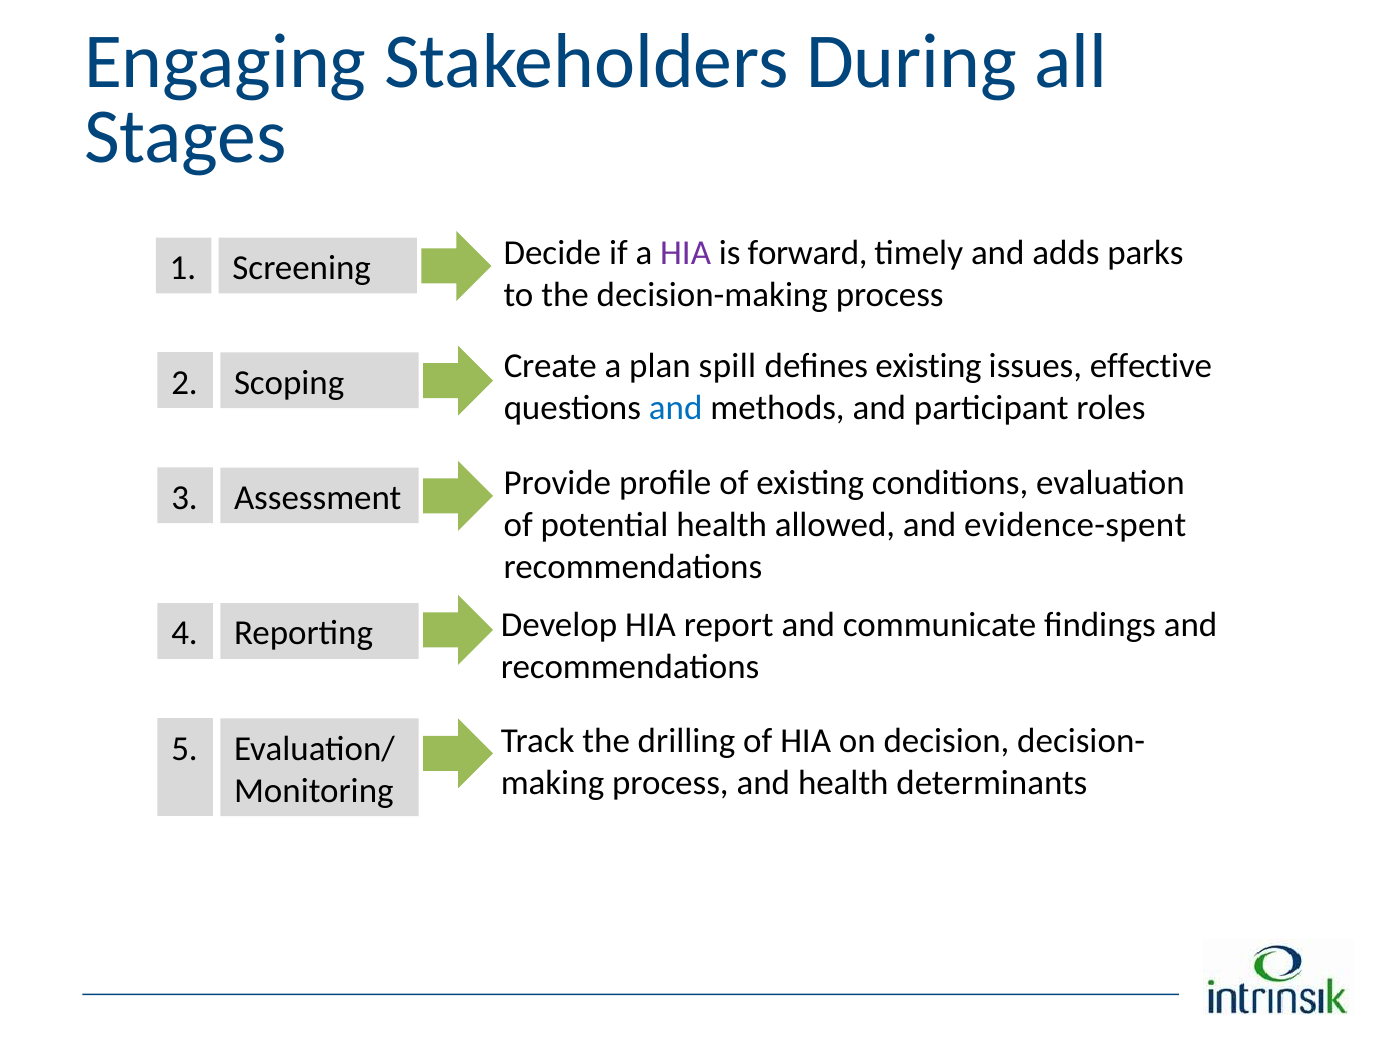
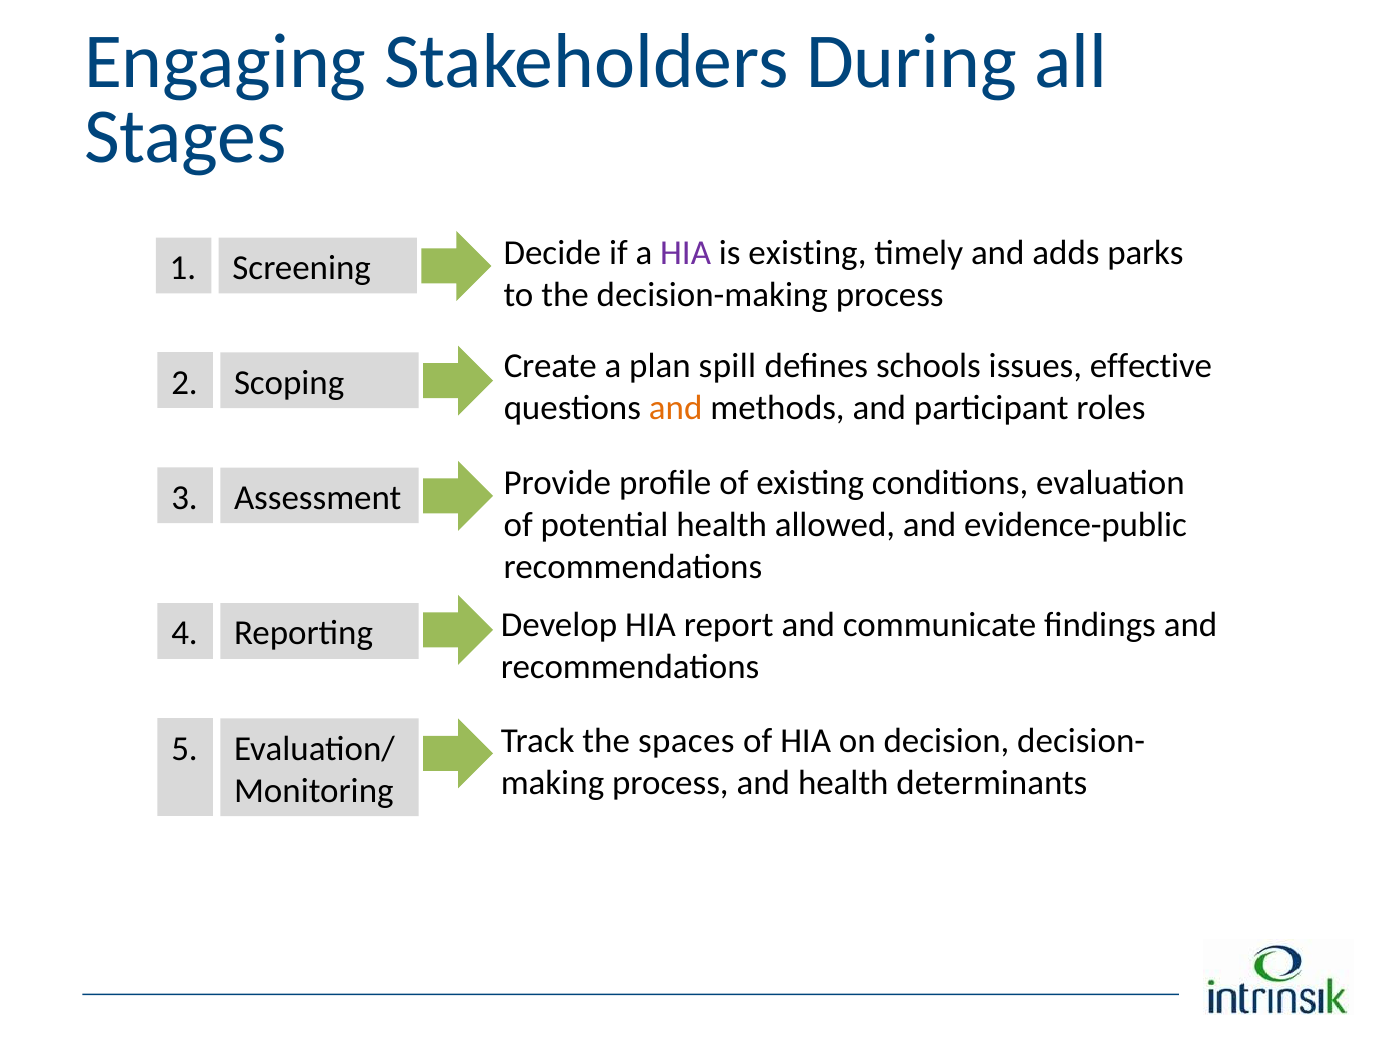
is forward: forward -> existing
defines existing: existing -> schools
and at (676, 408) colour: blue -> orange
evidence-spent: evidence-spent -> evidence-public
drilling: drilling -> spaces
